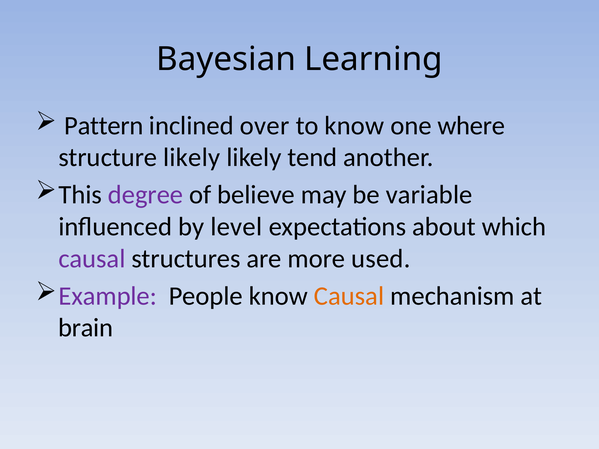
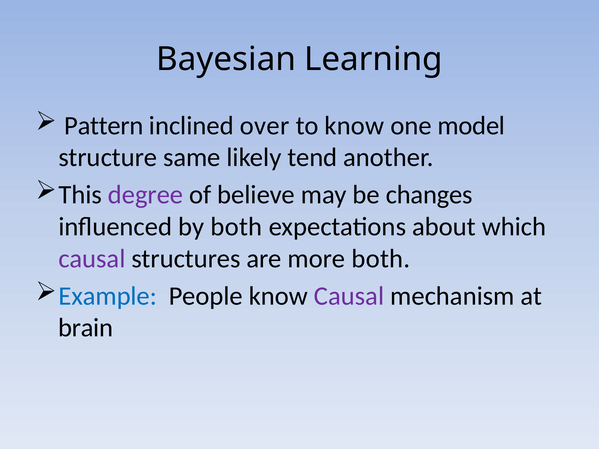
where: where -> model
structure likely: likely -> same
variable: variable -> changes
by level: level -> both
more used: used -> both
Example colour: purple -> blue
Causal at (349, 296) colour: orange -> purple
